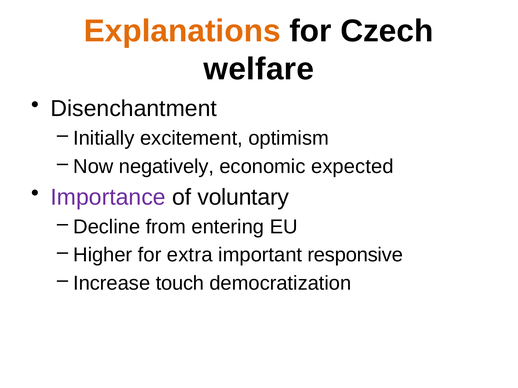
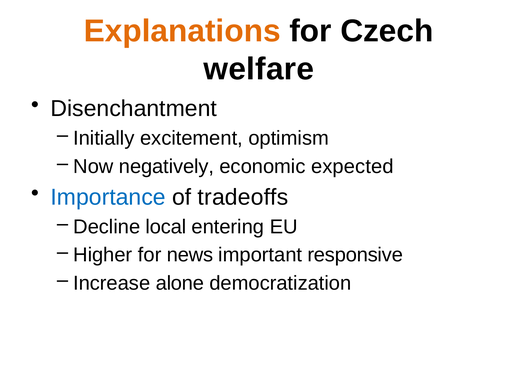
Importance colour: purple -> blue
voluntary: voluntary -> tradeoffs
from: from -> local
extra: extra -> news
touch: touch -> alone
